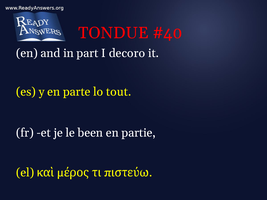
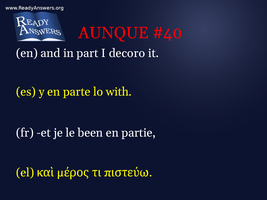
TONDUE: TONDUE -> AUNQUE
tout: tout -> with
